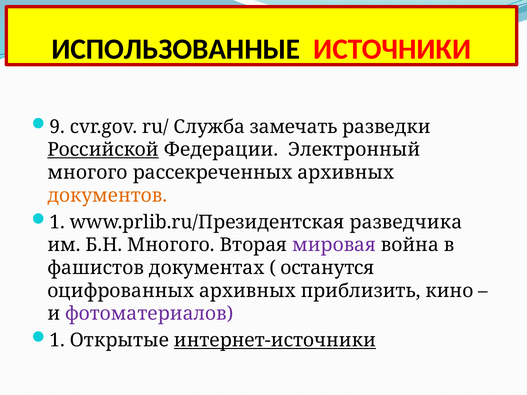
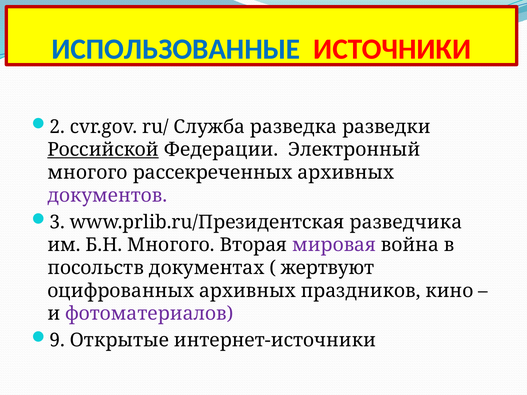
ИСПОЛЬЗОВАННЫЕ colour: black -> blue
9: 9 -> 2
замечать: замечать -> разведка
документов colour: orange -> purple
1 at (57, 222): 1 -> 3
фашистов: фашистов -> посольств
останутся: останутся -> жертвуют
приблизить: приблизить -> праздников
1 at (57, 340): 1 -> 9
интернет-источники underline: present -> none
